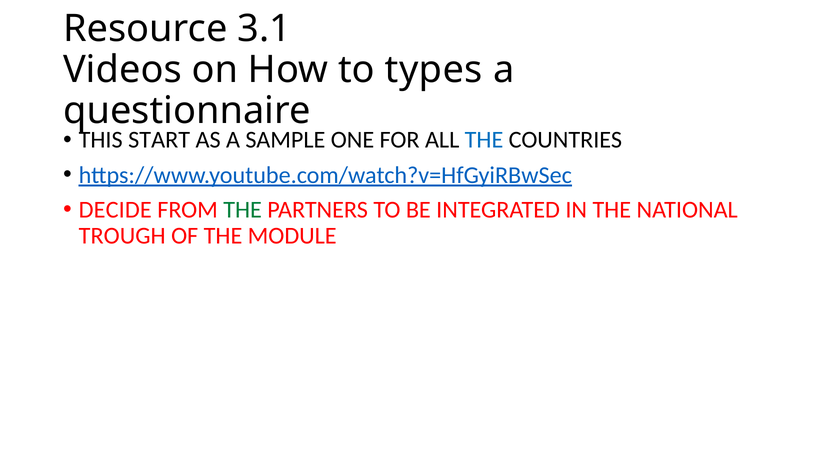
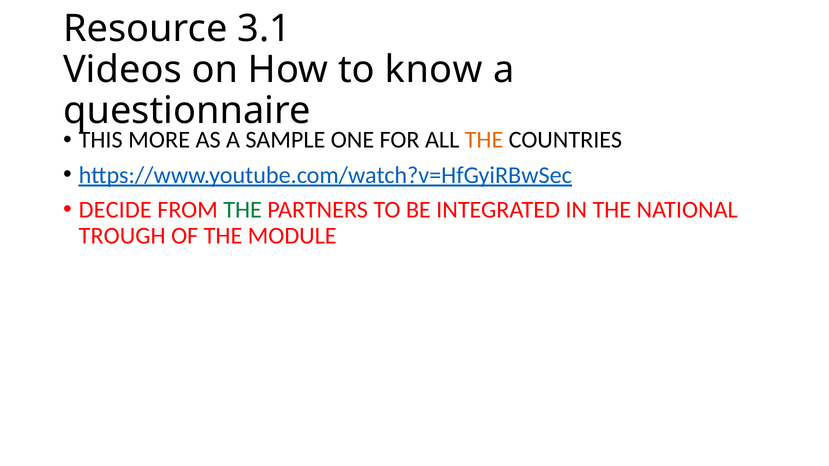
types: types -> know
START: START -> MORE
THE at (484, 140) colour: blue -> orange
